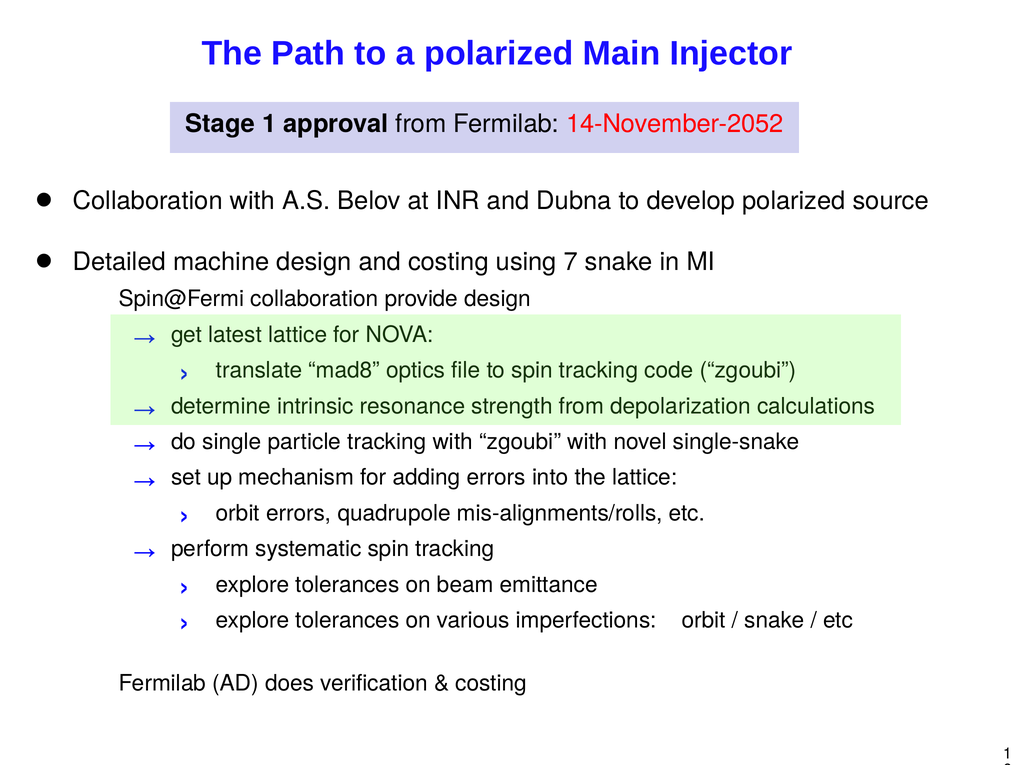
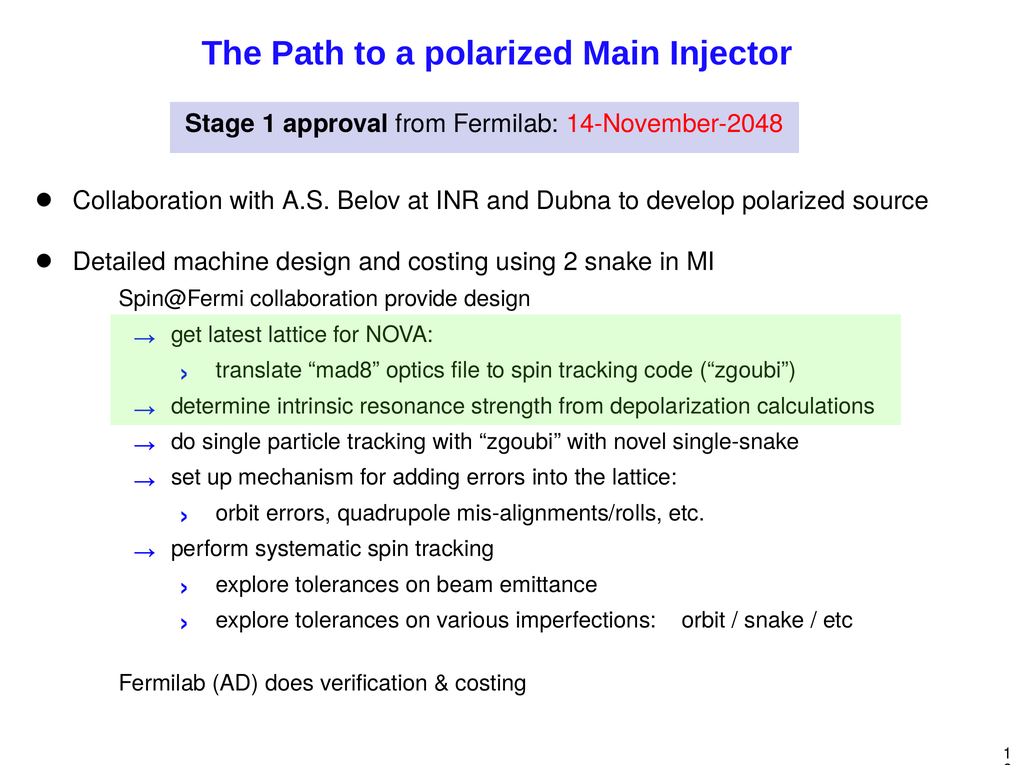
14-November-2052: 14-November-2052 -> 14-November-2048
7: 7 -> 2
